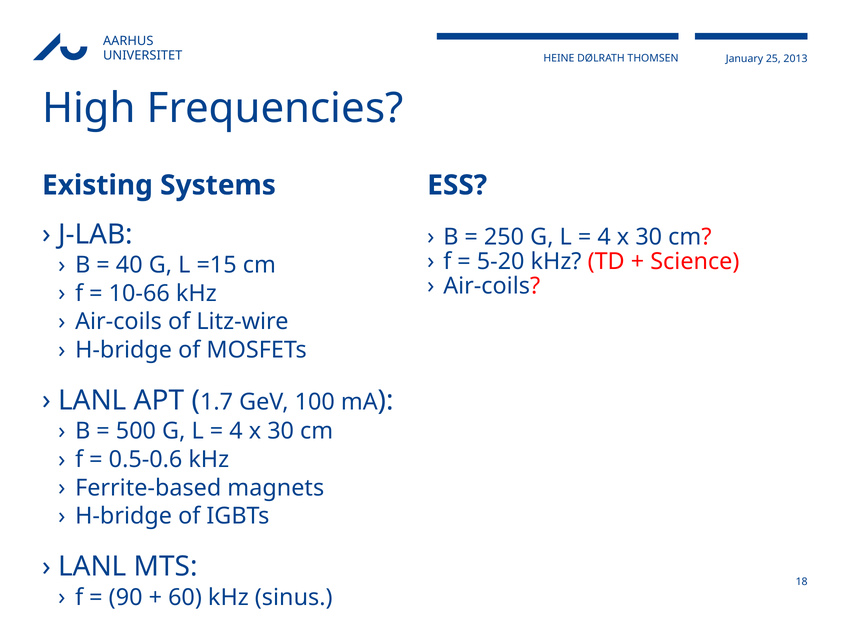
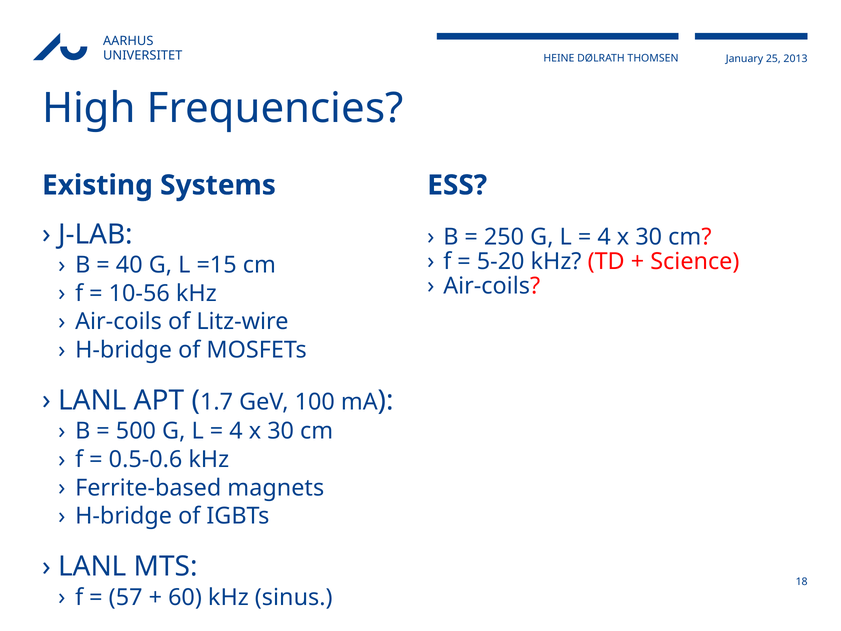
10-66: 10-66 -> 10-56
90: 90 -> 57
